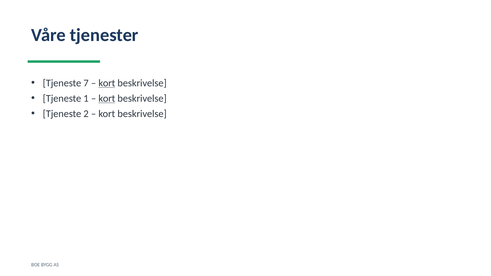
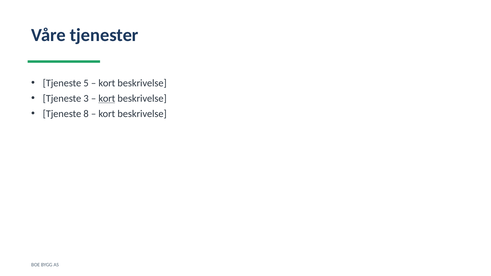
7: 7 -> 5
kort at (107, 83) underline: present -> none
1: 1 -> 3
2: 2 -> 8
